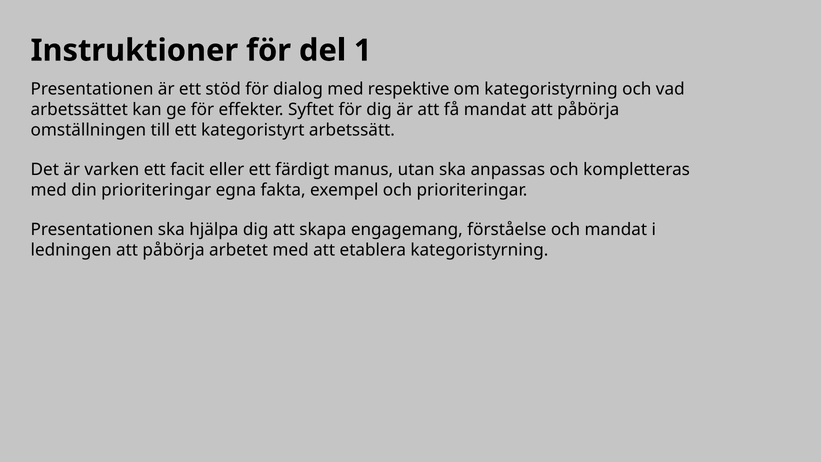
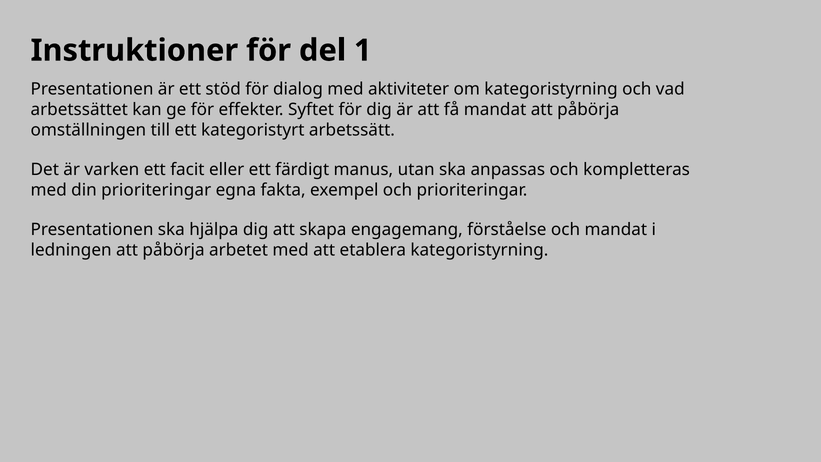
respektive: respektive -> aktiviteter
